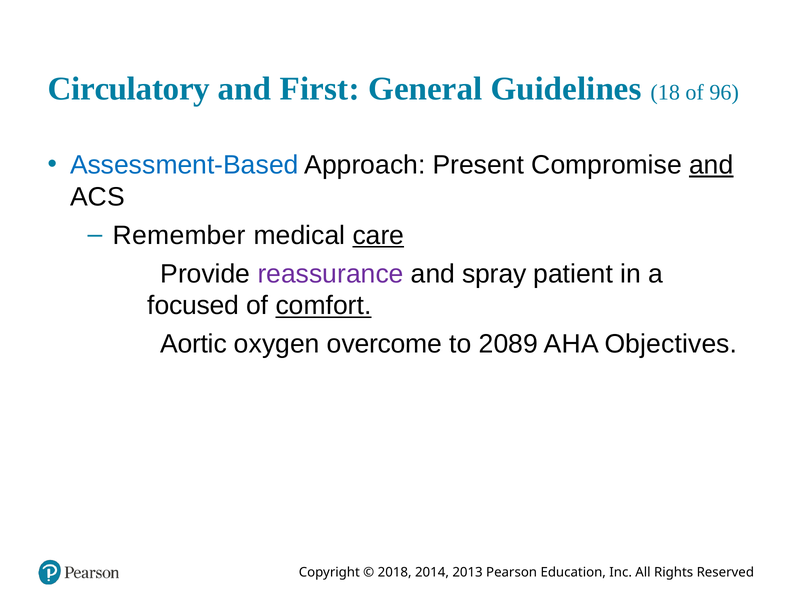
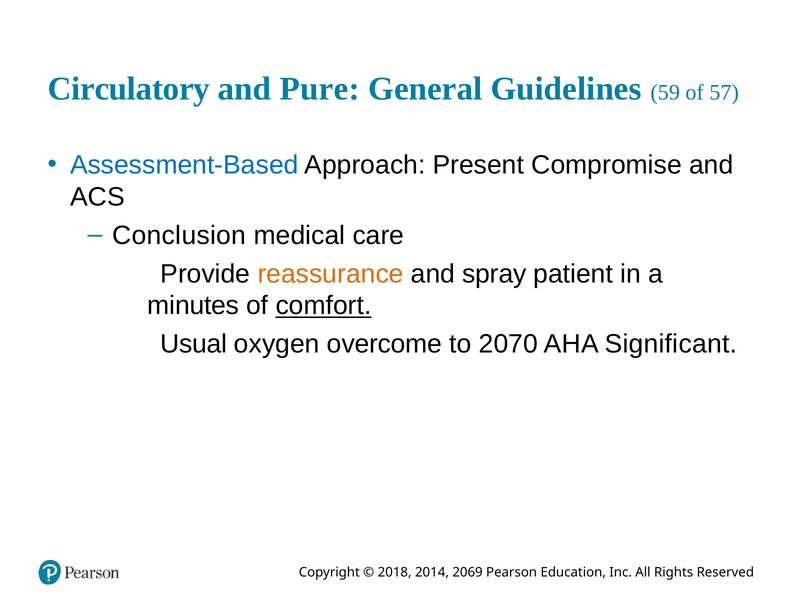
First: First -> Pure
18: 18 -> 59
96: 96 -> 57
and at (711, 165) underline: present -> none
Remember: Remember -> Conclusion
care underline: present -> none
reassurance colour: purple -> orange
focused: focused -> minutes
Aortic: Aortic -> Usual
2089: 2089 -> 2070
Objectives: Objectives -> Significant
2013: 2013 -> 2069
